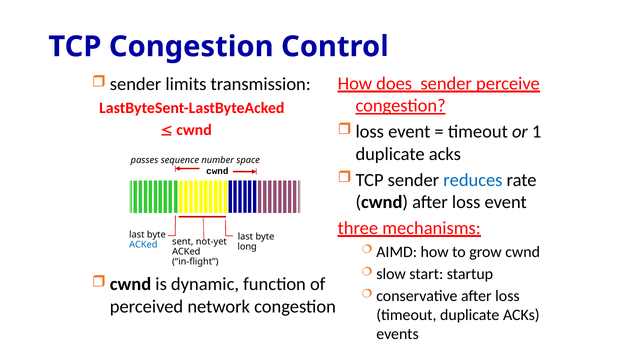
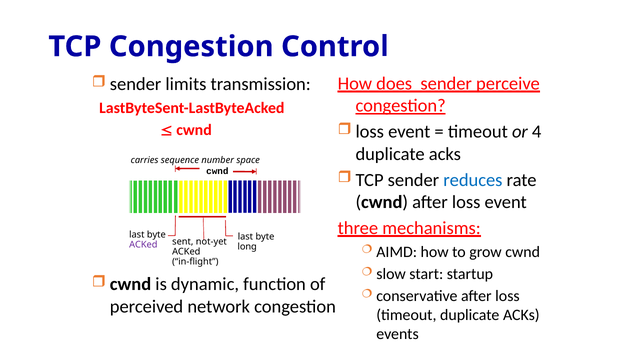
1: 1 -> 4
passes: passes -> carries
ACKed at (143, 245) colour: blue -> purple
